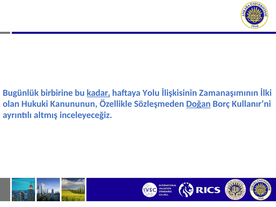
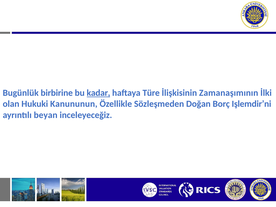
Yolu: Yolu -> Türe
Doğan underline: present -> none
Kullanır’ni: Kullanır’ni -> Işlemdir’ni
altmış: altmış -> beyan
